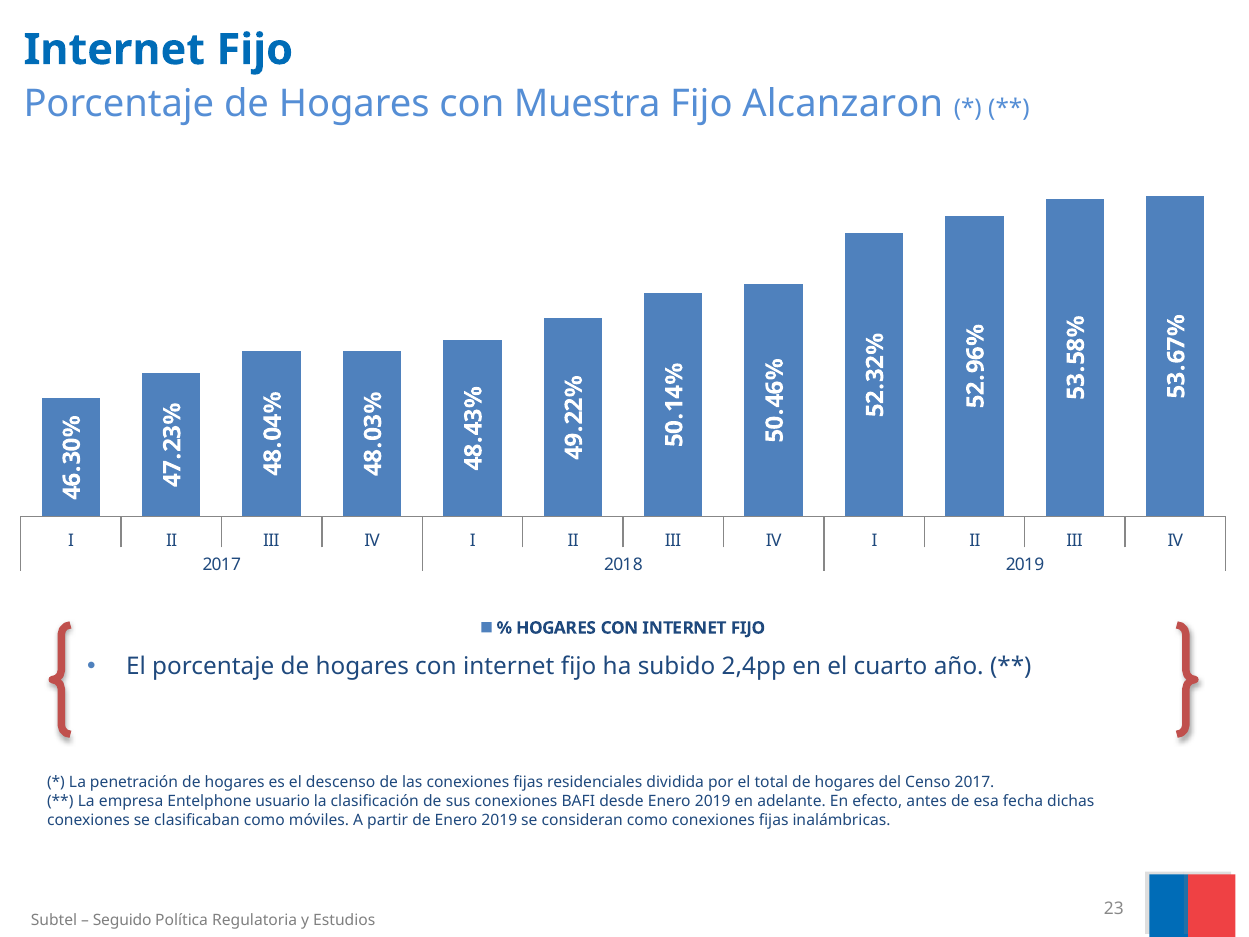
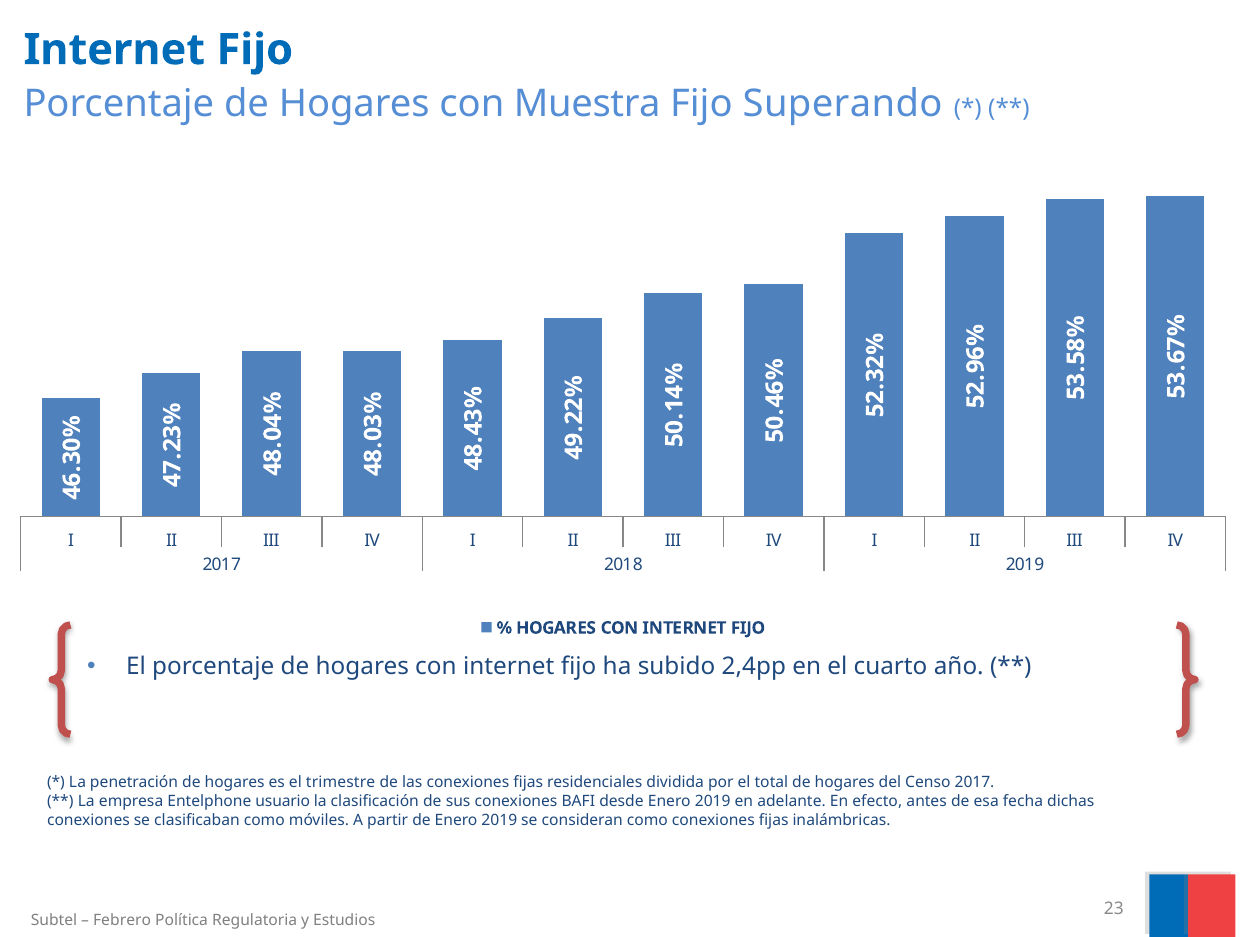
Alcanzaron: Alcanzaron -> Superando
descenso: descenso -> trimestre
Seguido: Seguido -> Febrero
